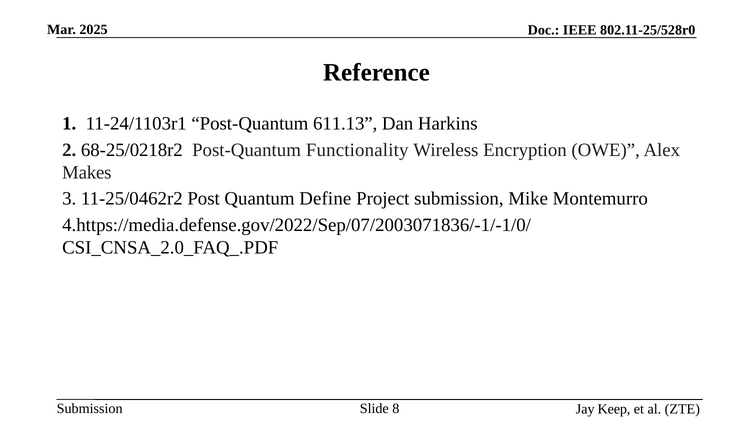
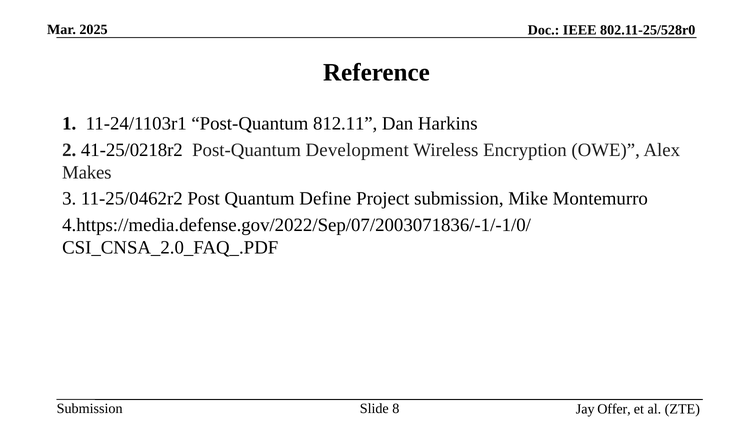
611.13: 611.13 -> 812.11
68-25/0218r2: 68-25/0218r2 -> 41-25/0218r2
Functionality: Functionality -> Development
Keep: Keep -> Offer
